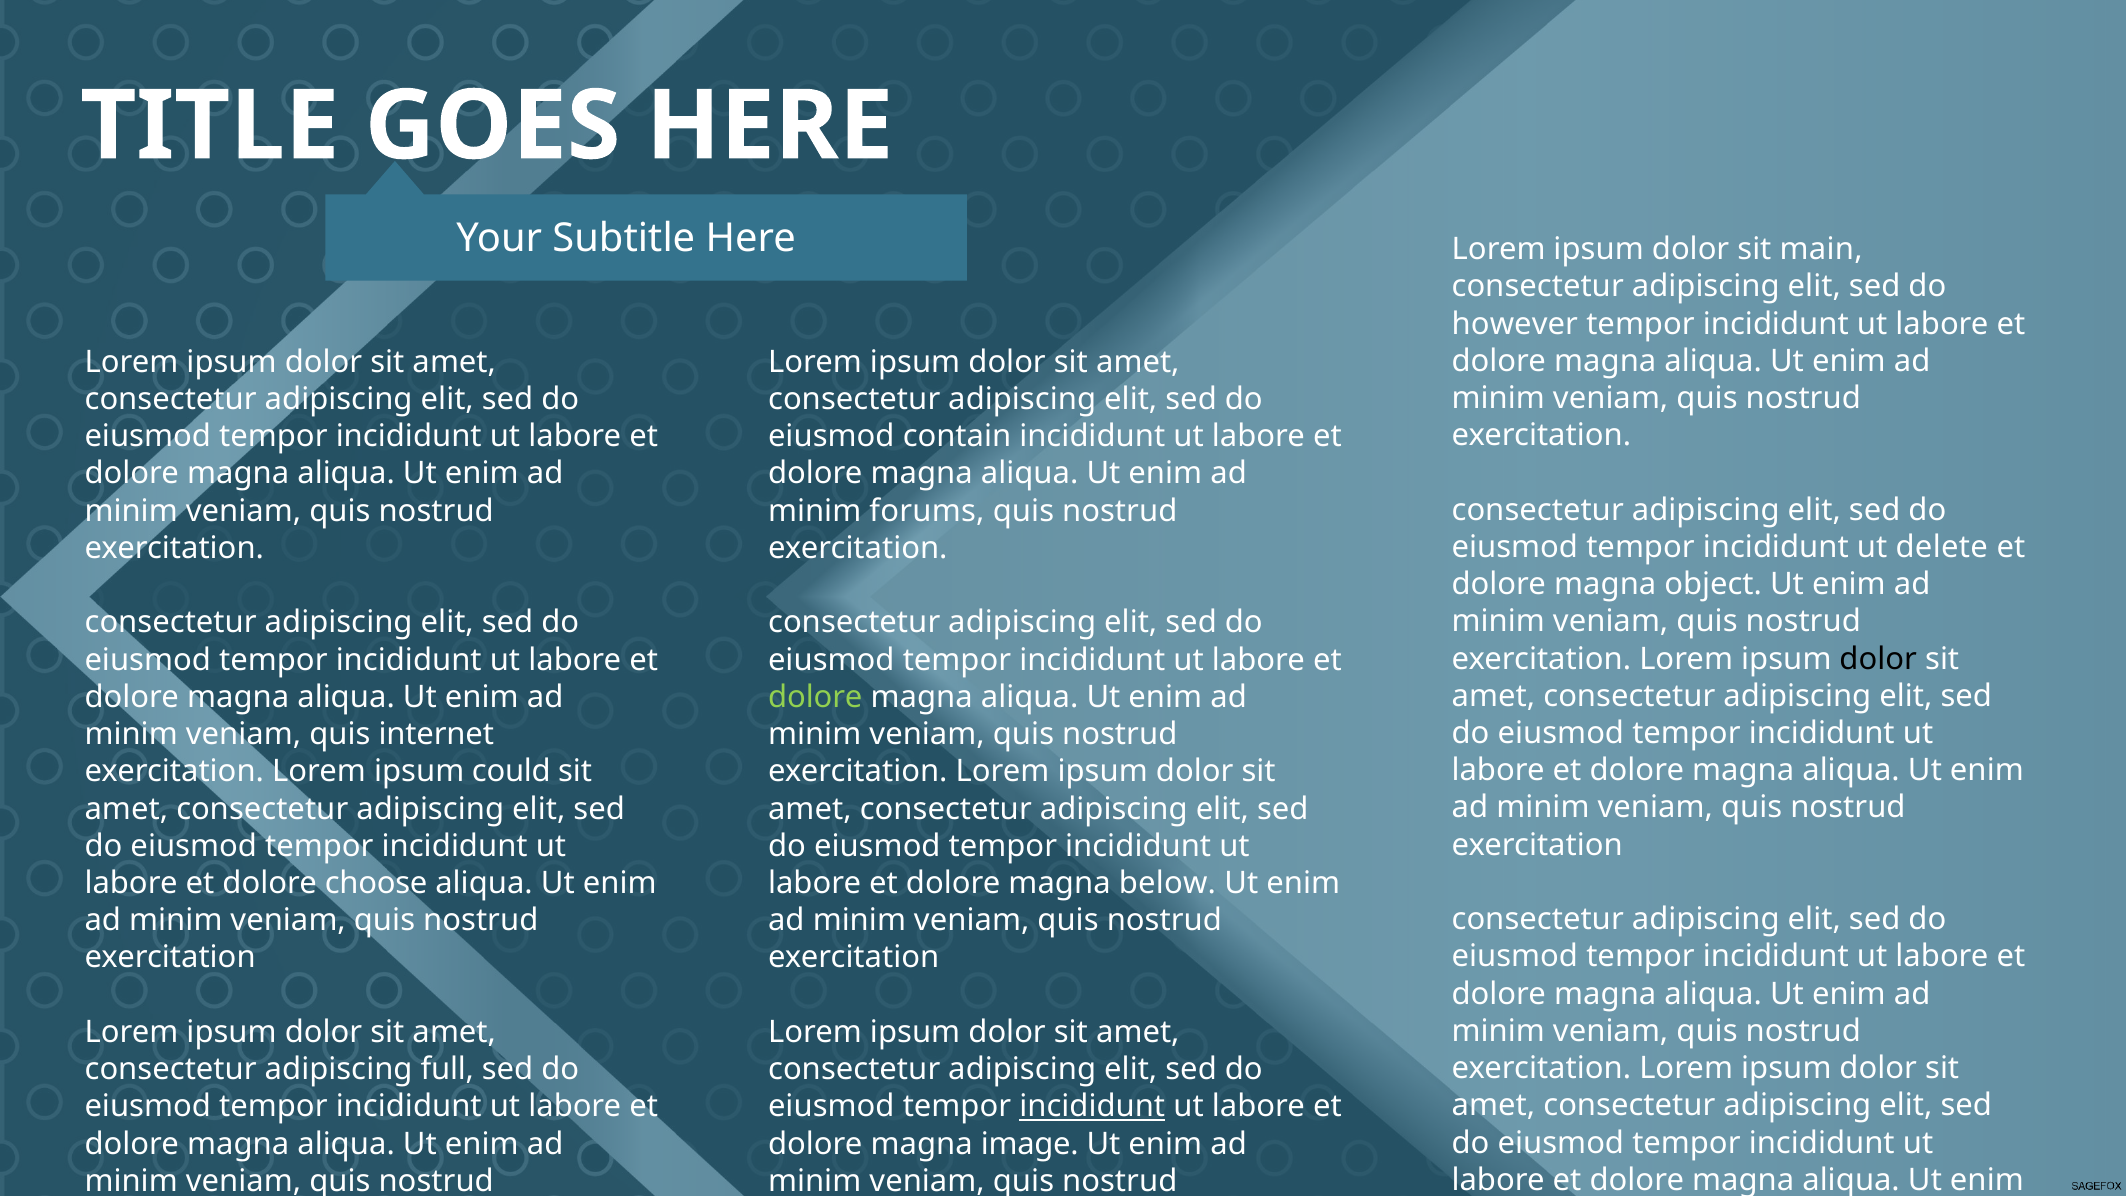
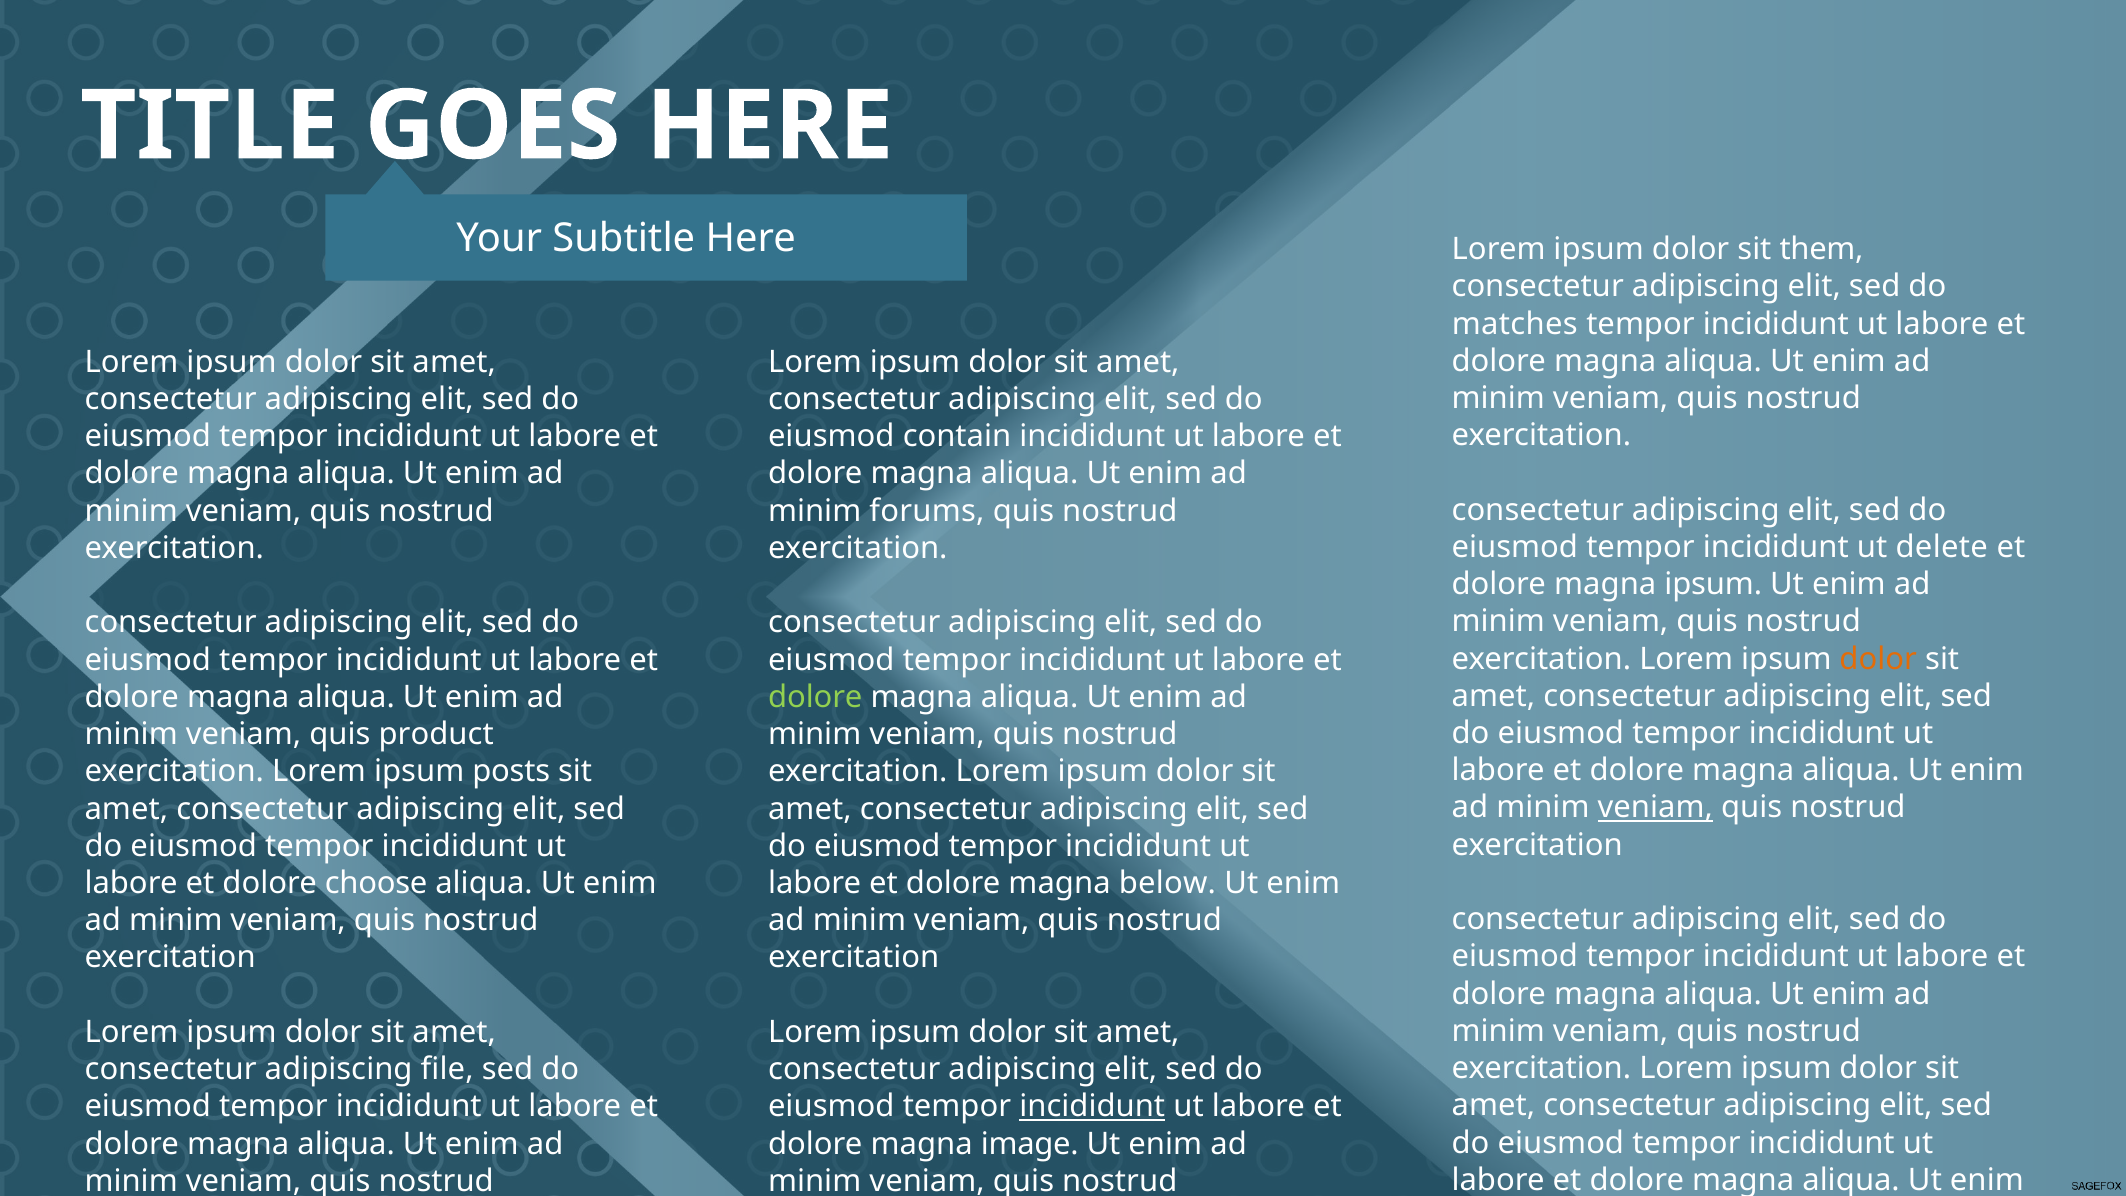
main: main -> them
however: however -> matches
magna object: object -> ipsum
dolor at (1878, 659) colour: black -> orange
internet: internet -> product
could: could -> posts
veniam at (1655, 808) underline: none -> present
full: full -> file
